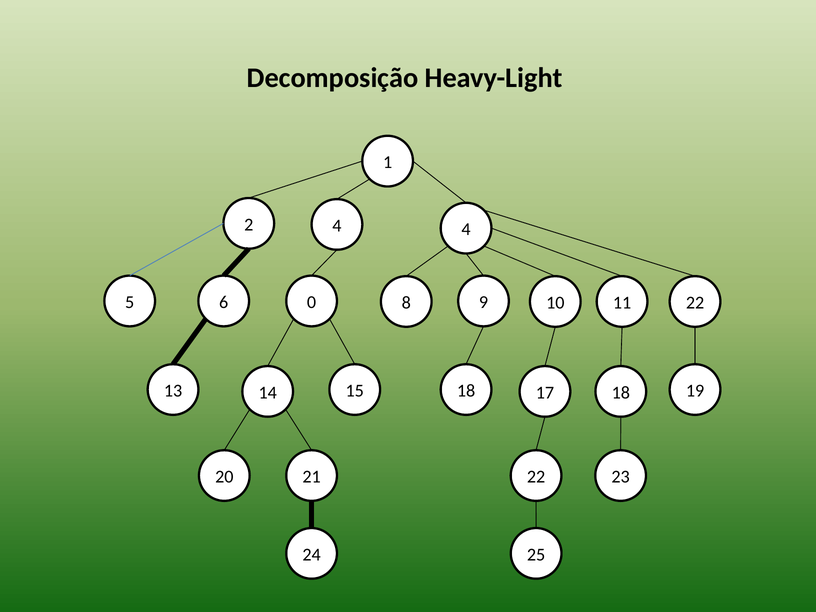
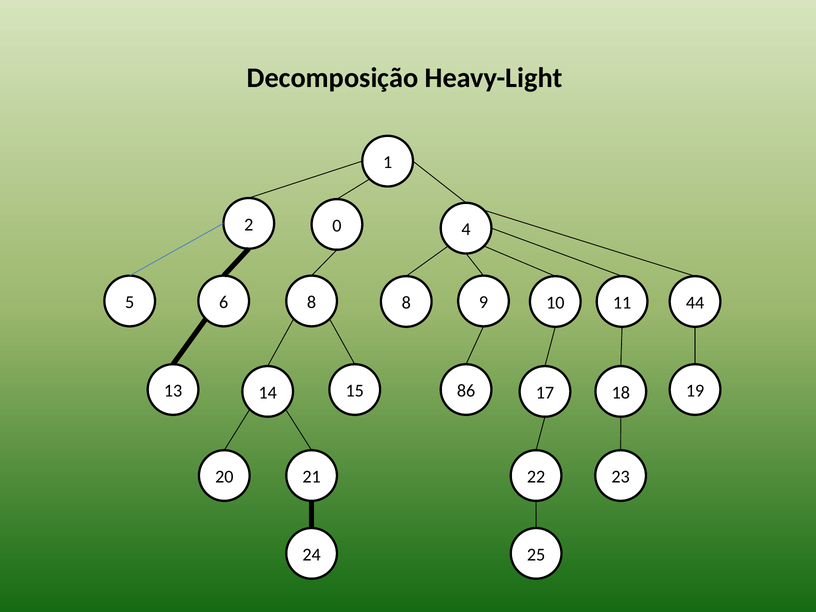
2 4: 4 -> 0
5 0: 0 -> 8
11 22: 22 -> 44
15 18: 18 -> 86
